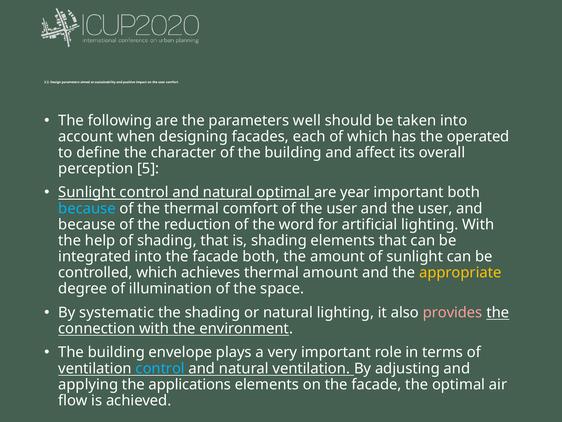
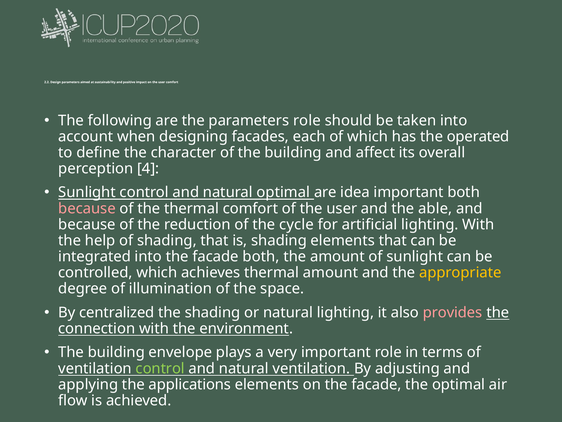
parameters well: well -> role
5: 5 -> 4
year: year -> idea
because at (87, 208) colour: light blue -> pink
and the user: user -> able
word: word -> cycle
systematic: systematic -> centralized
control at (160, 368) colour: light blue -> light green
